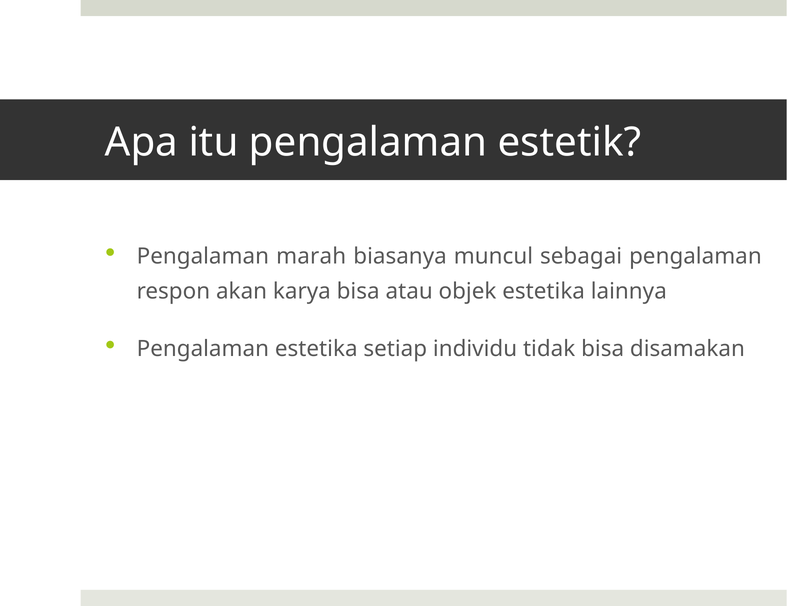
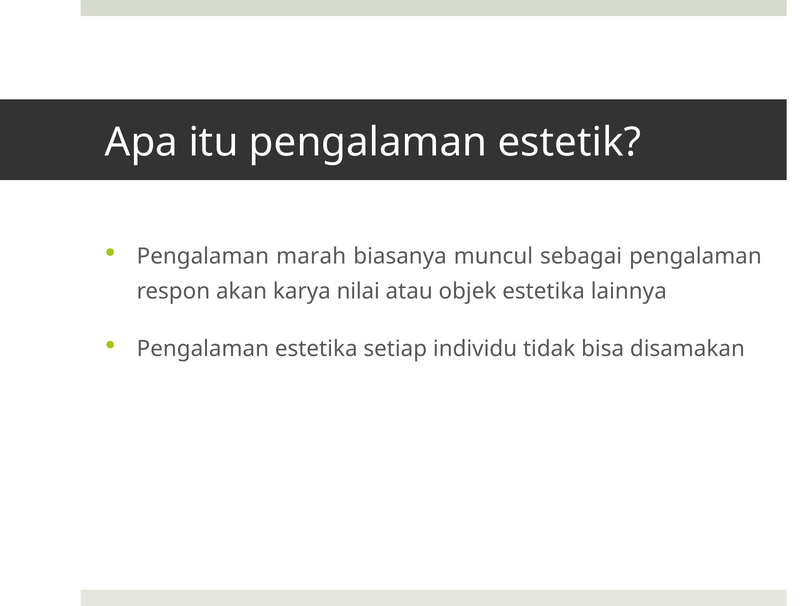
karya bisa: bisa -> nilai
